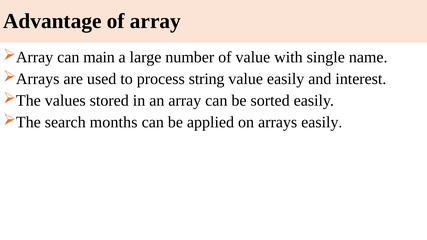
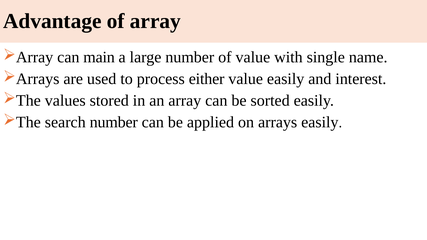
string: string -> either
search months: months -> number
